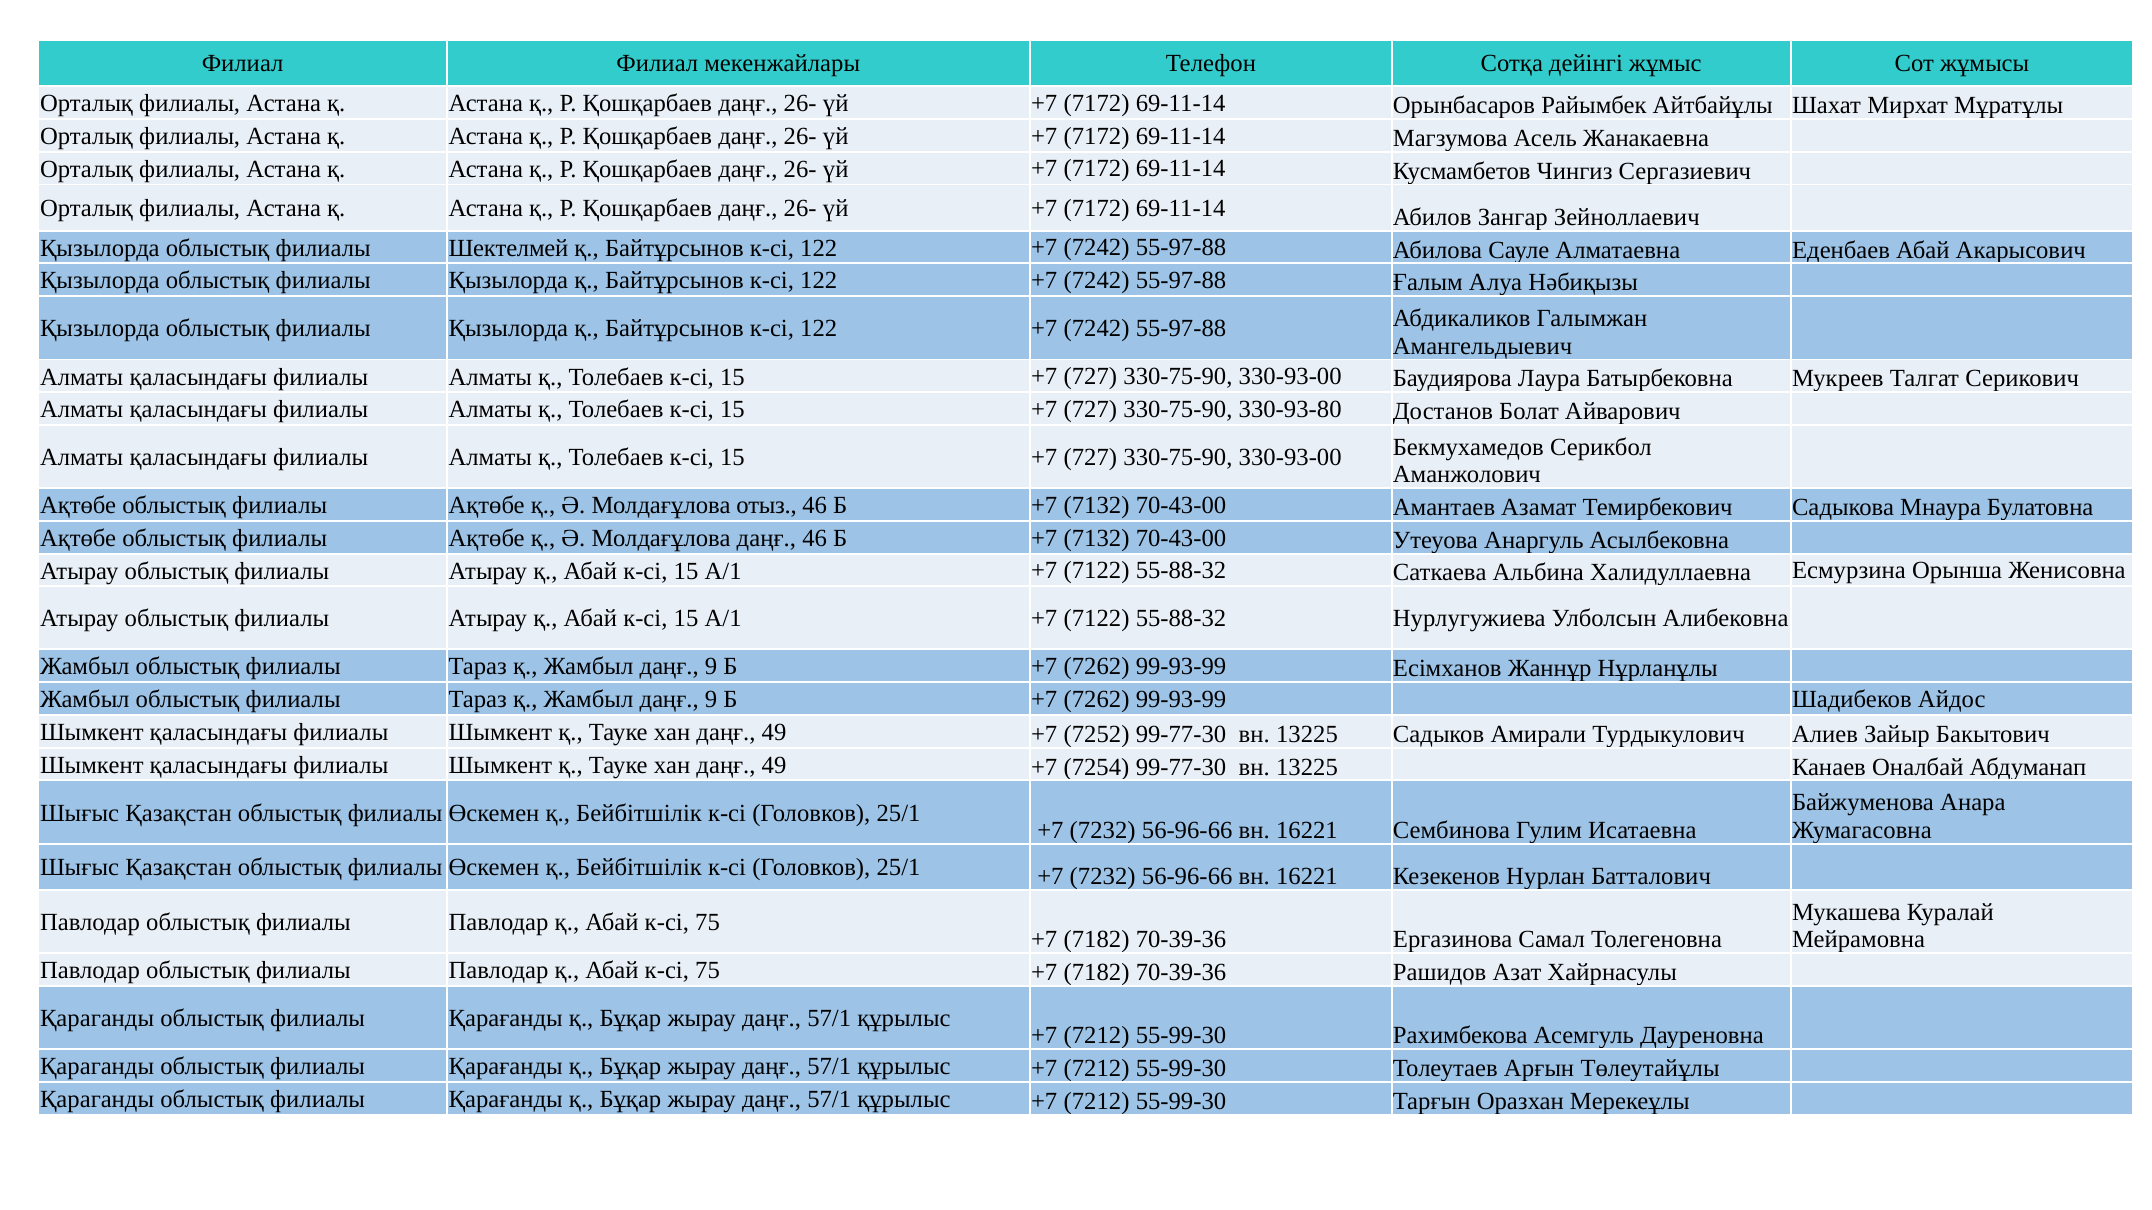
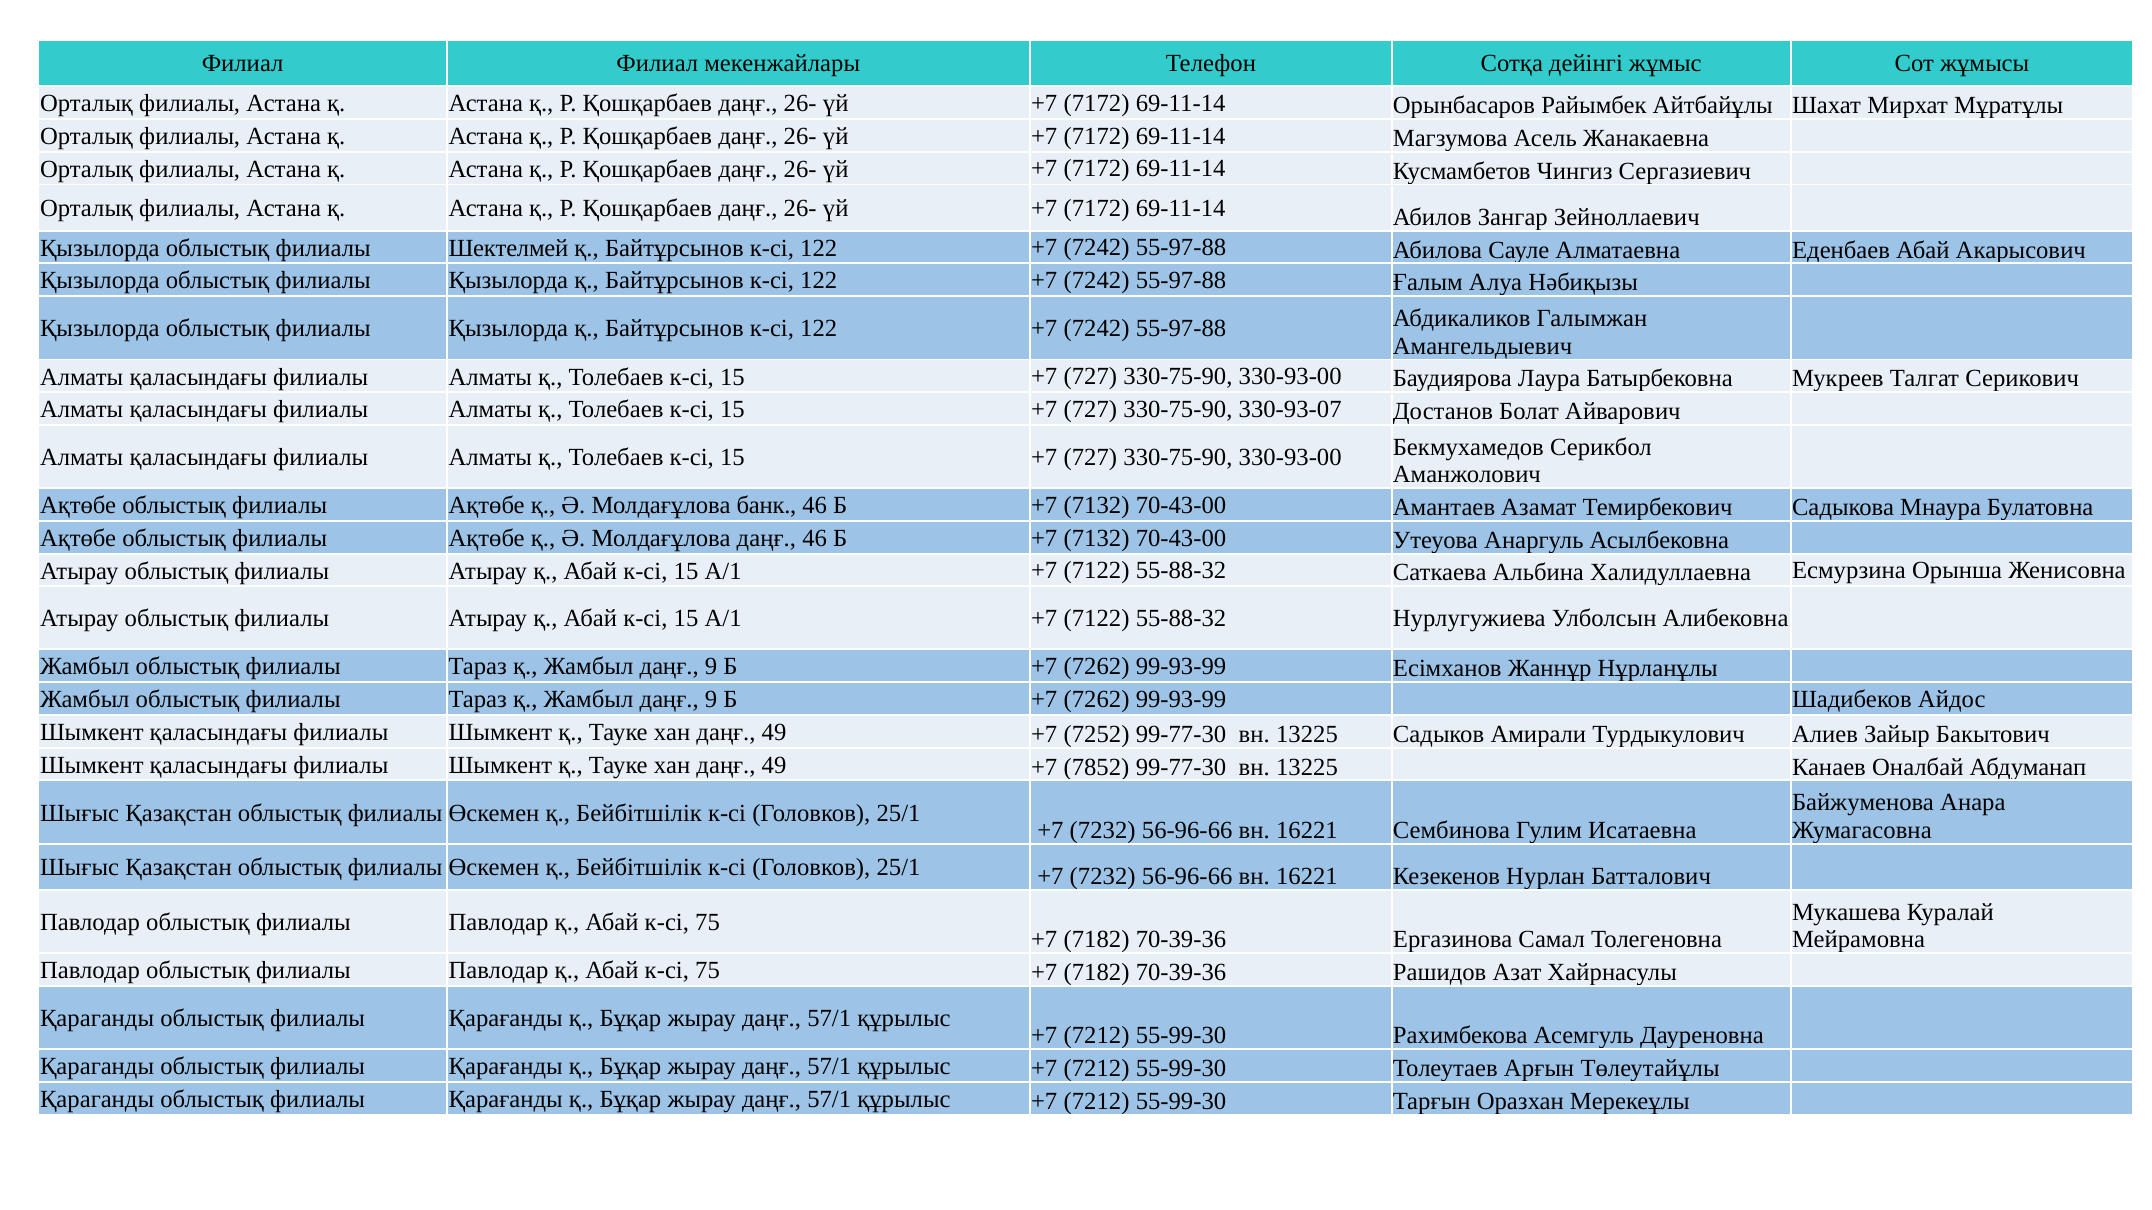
330-93-80: 330-93-80 -> 330-93-07
отыз: отыз -> банк
7254: 7254 -> 7852
